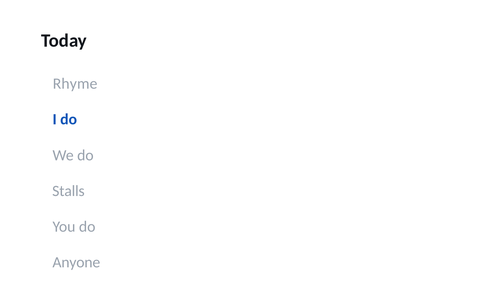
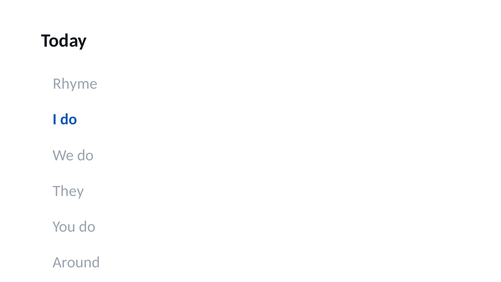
Stalls: Stalls -> They
Anyone: Anyone -> Around
